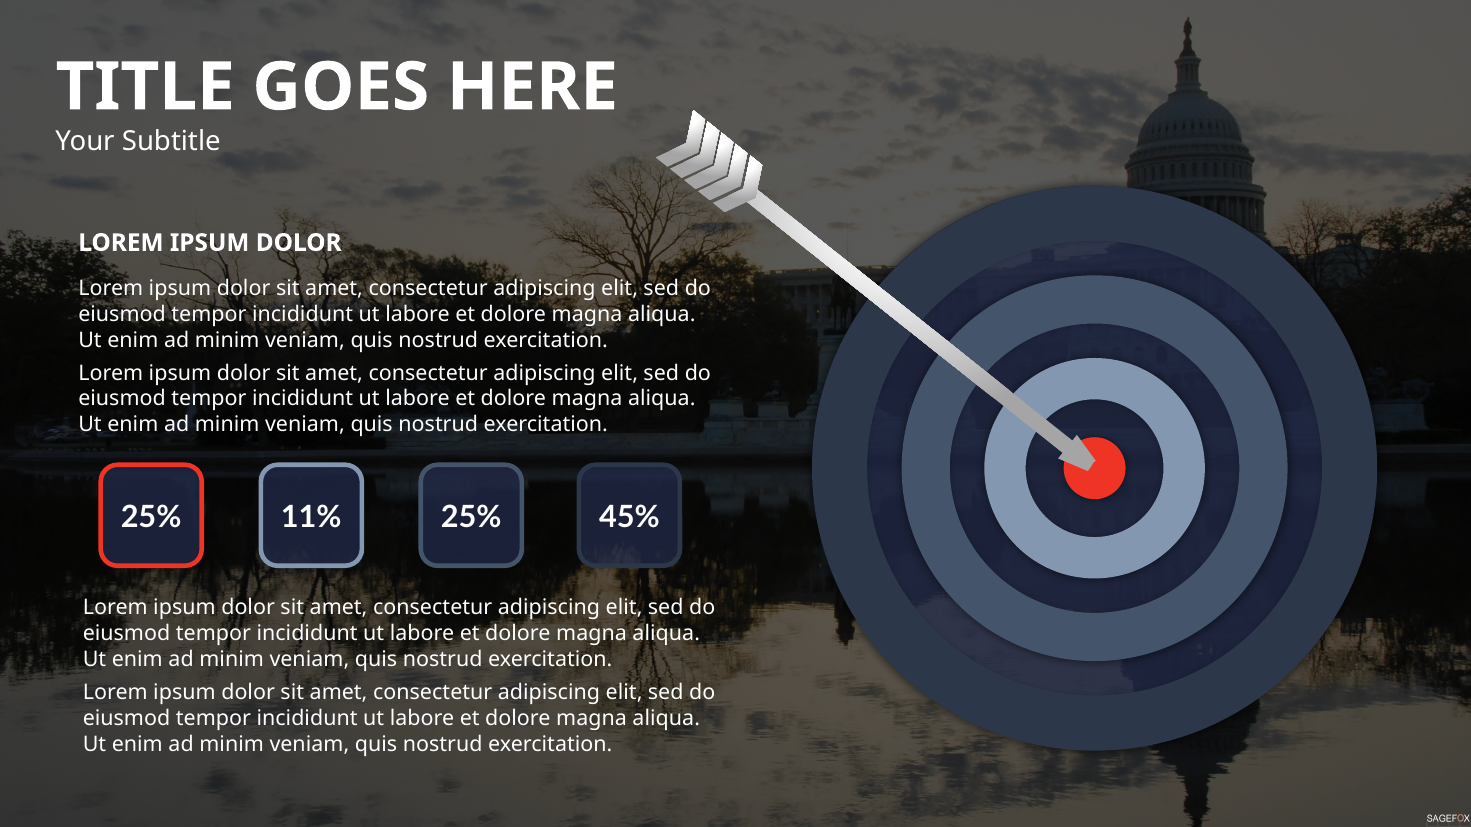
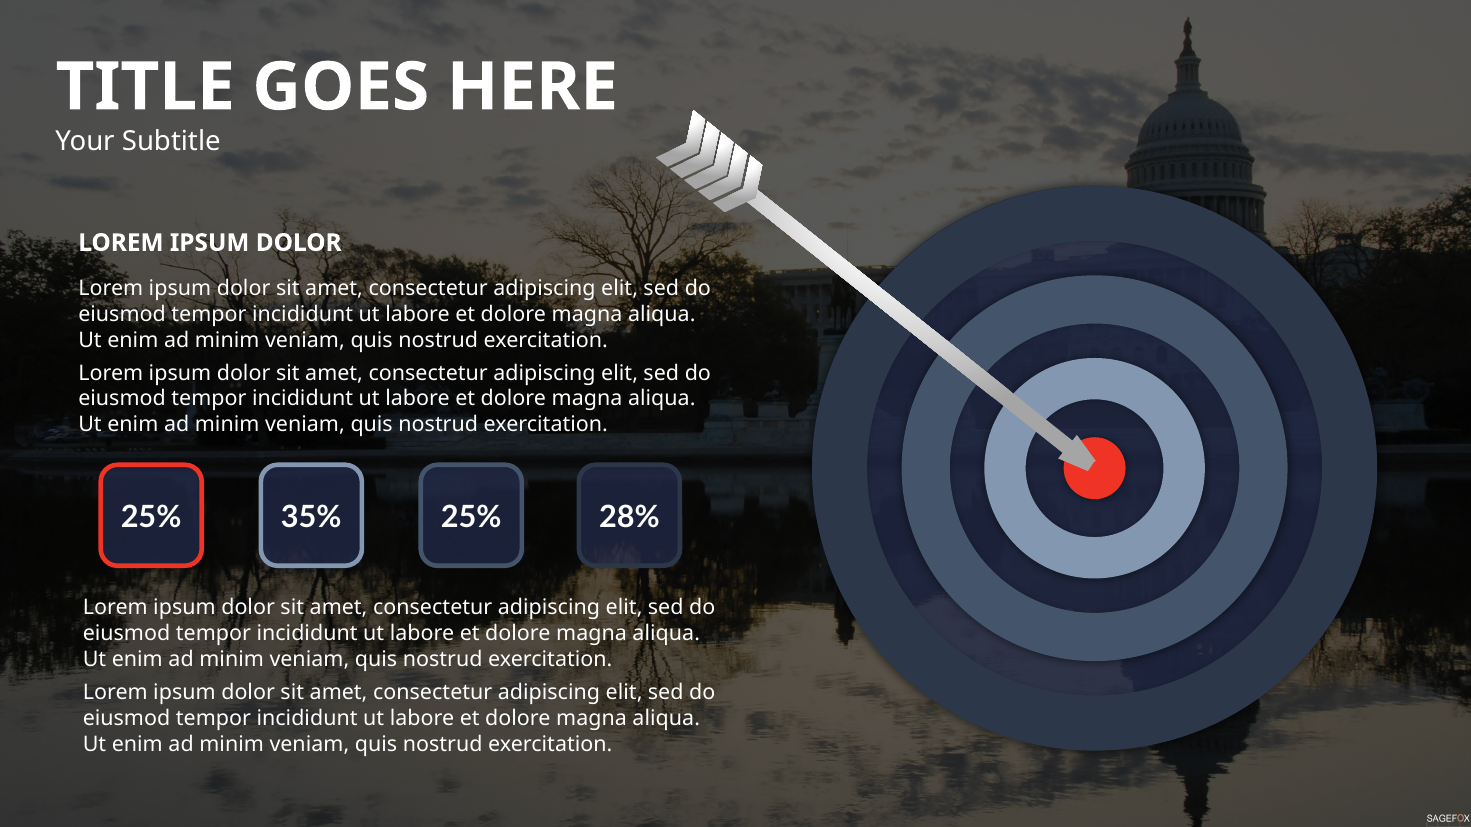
11%: 11% -> 35%
45%: 45% -> 28%
